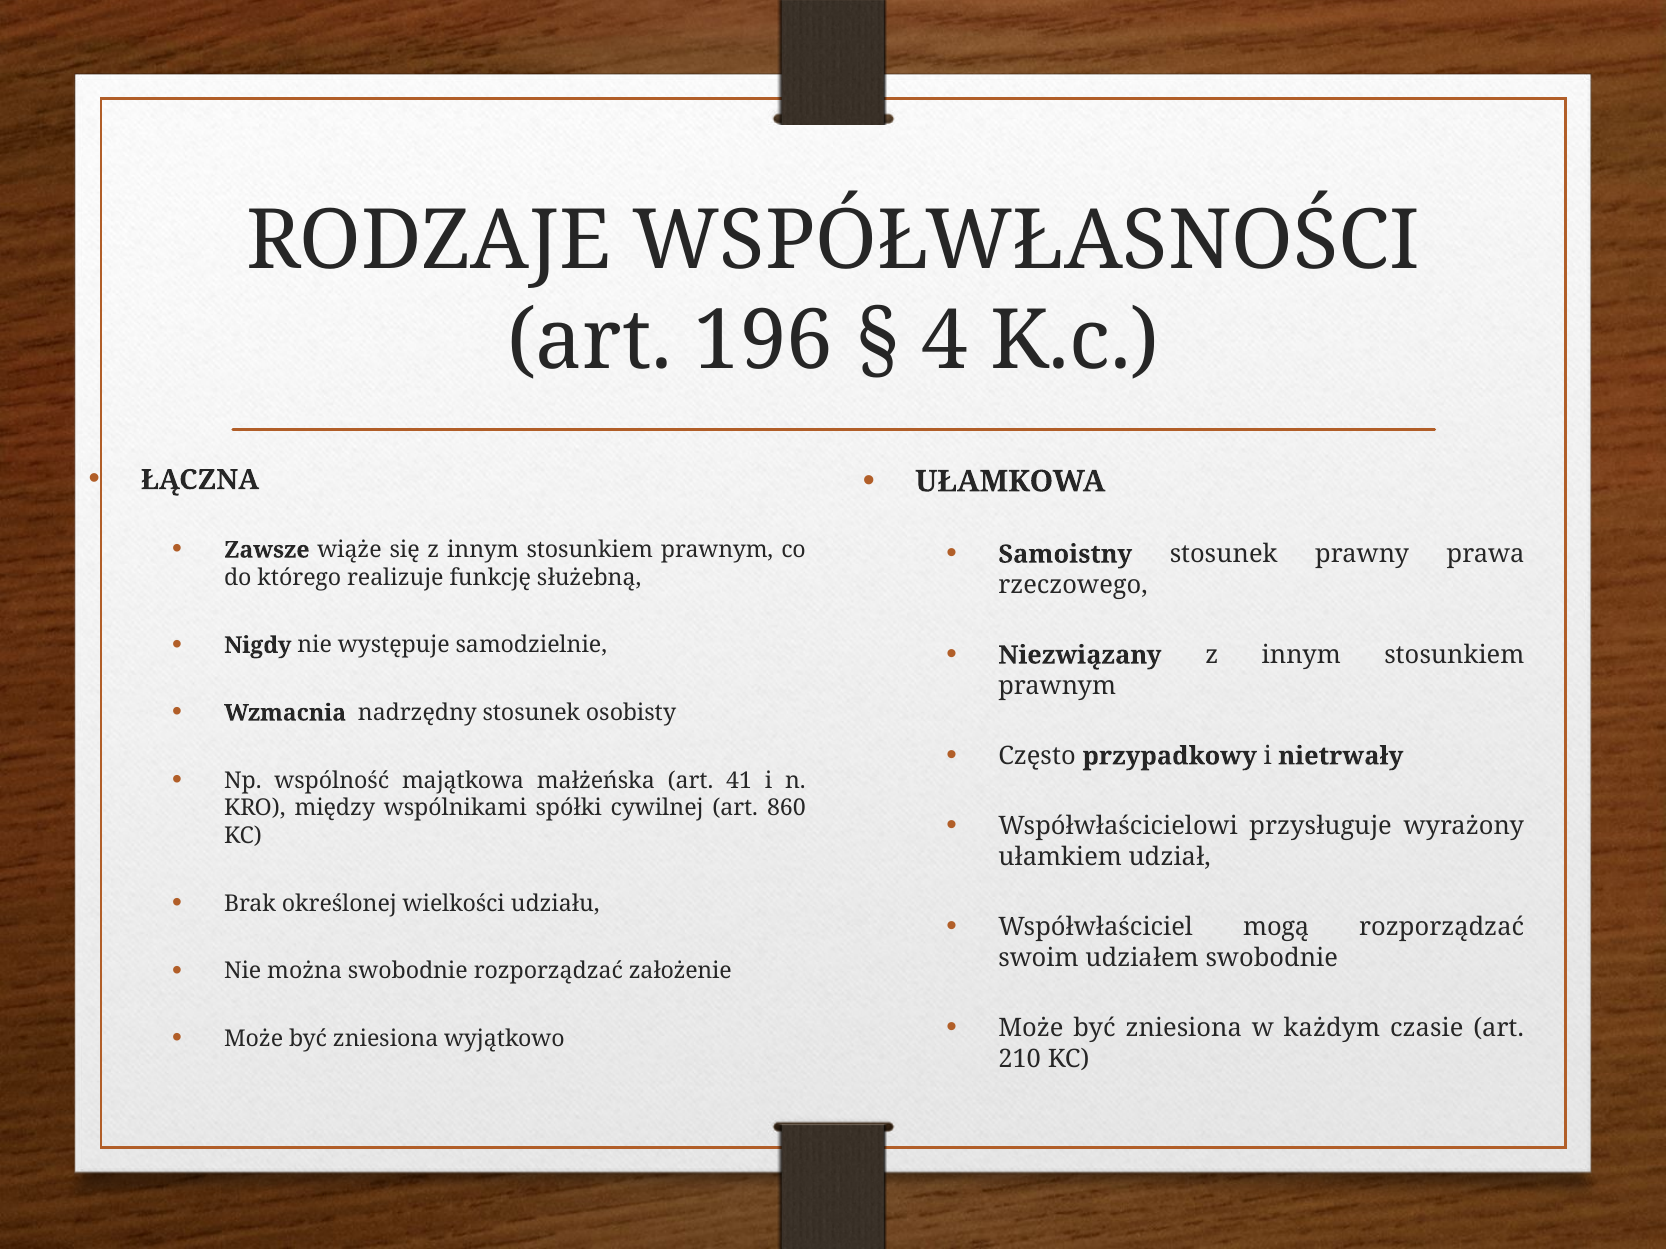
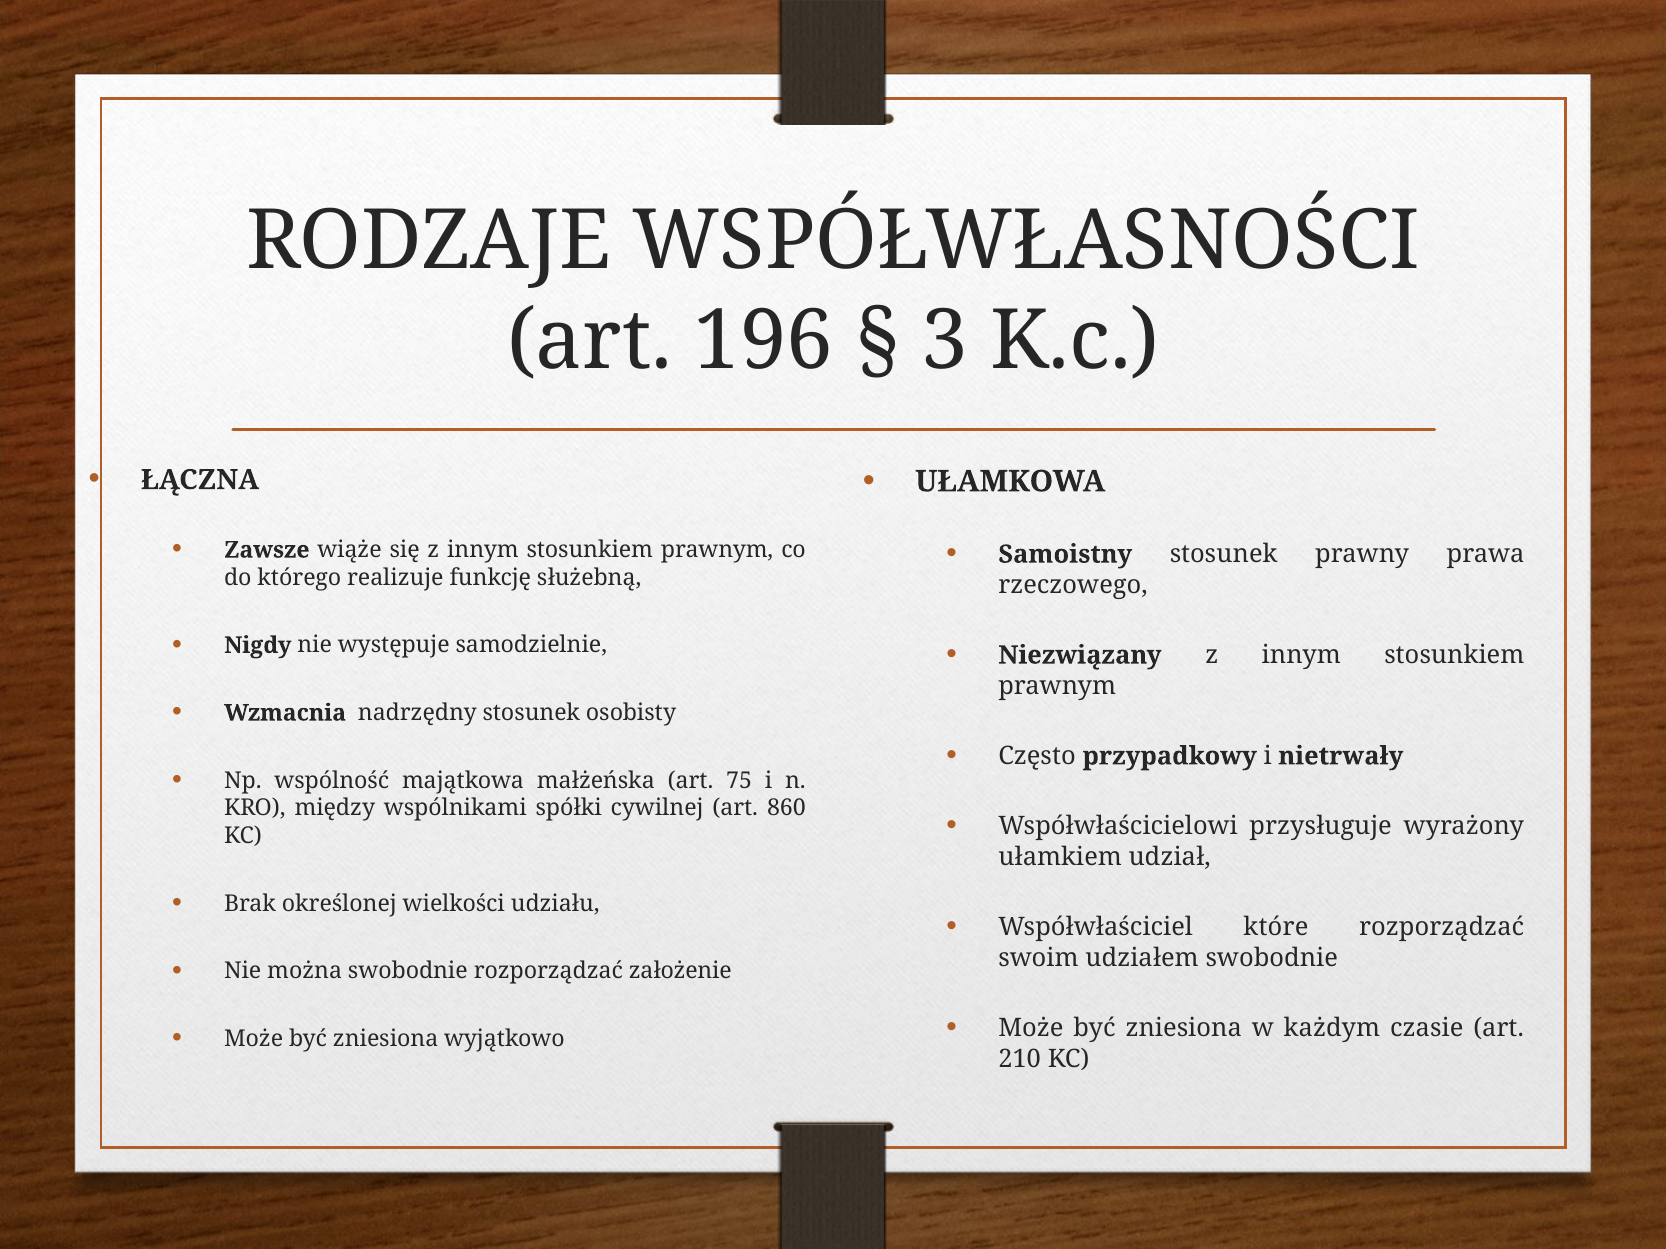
4: 4 -> 3
41: 41 -> 75
mogą: mogą -> które
